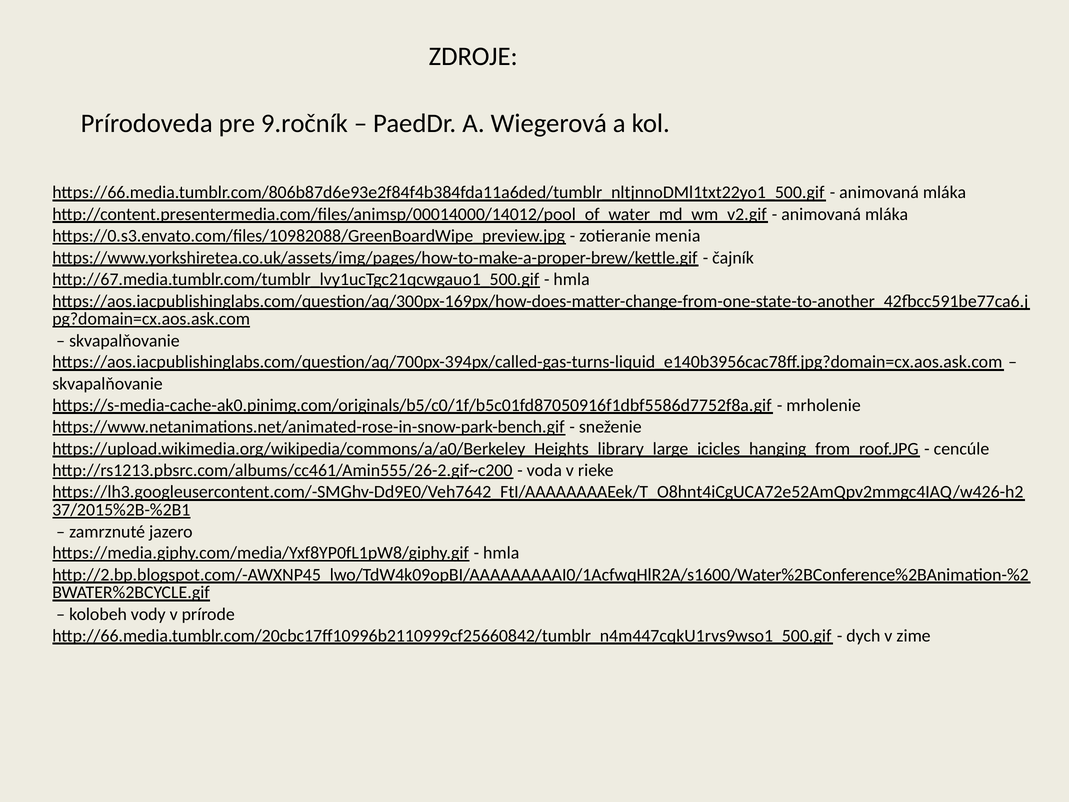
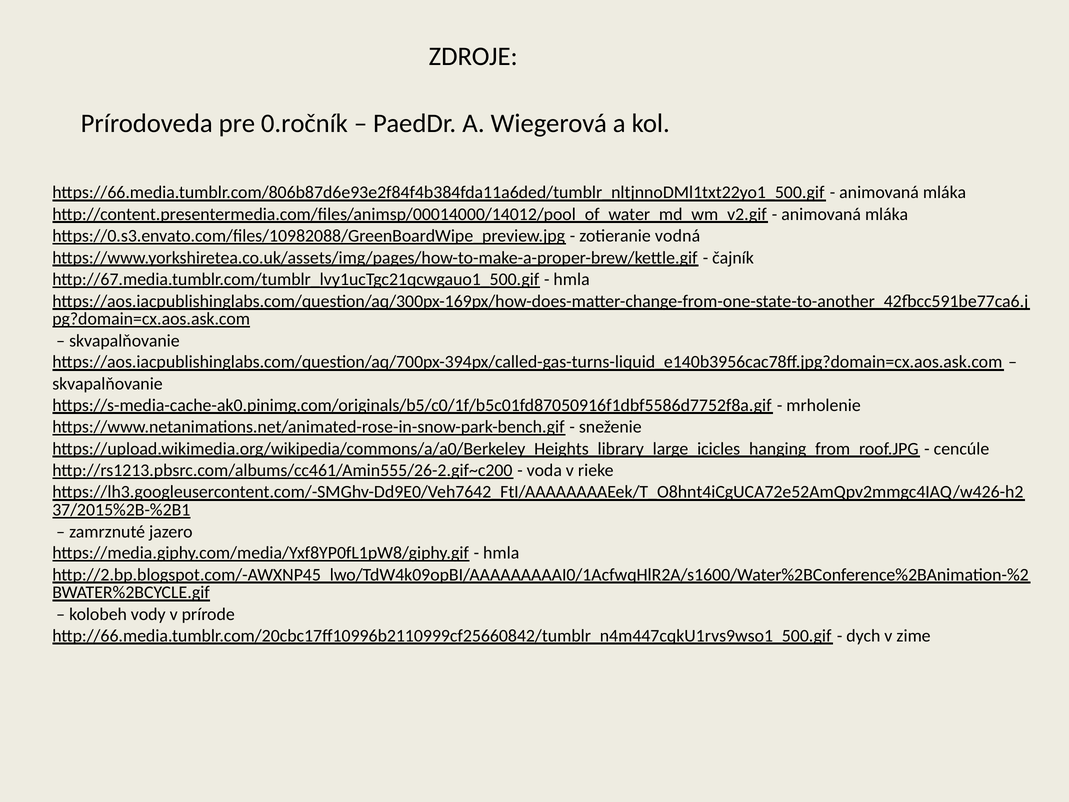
9.ročník: 9.ročník -> 0.ročník
menia: menia -> vodná
